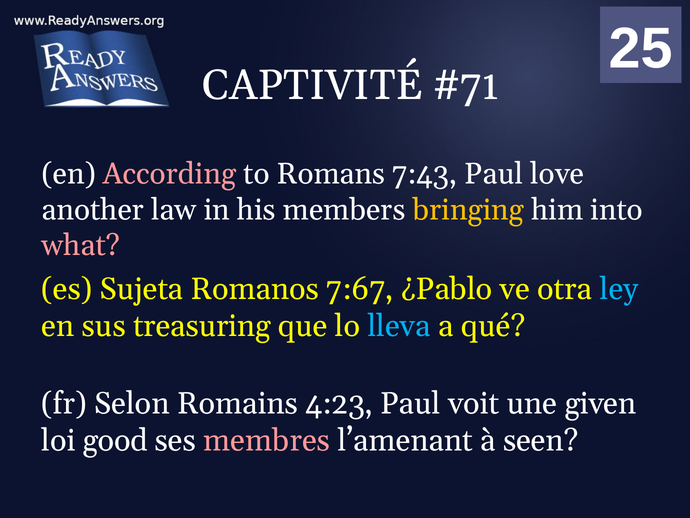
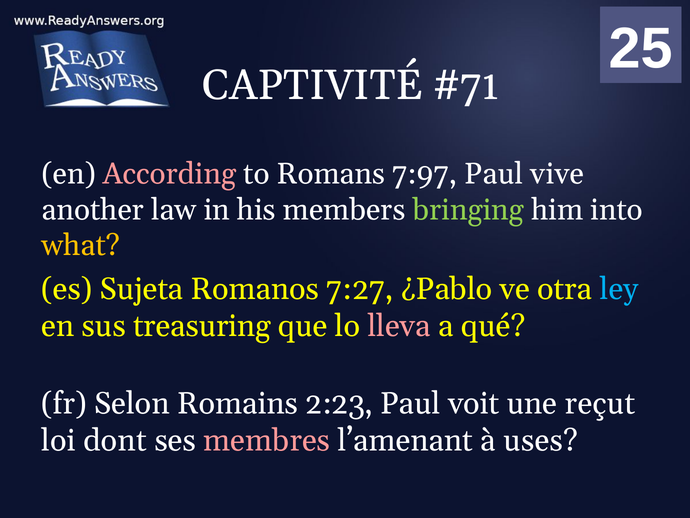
7:43: 7:43 -> 7:97
love: love -> vive
bringing colour: yellow -> light green
what colour: pink -> yellow
7:67: 7:67 -> 7:27
lleva colour: light blue -> pink
4:23: 4:23 -> 2:23
given: given -> reçut
good: good -> dont
seen: seen -> uses
